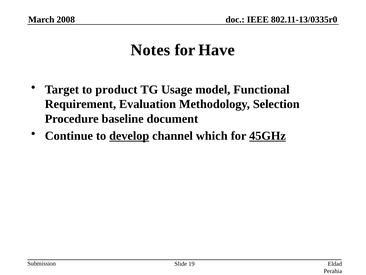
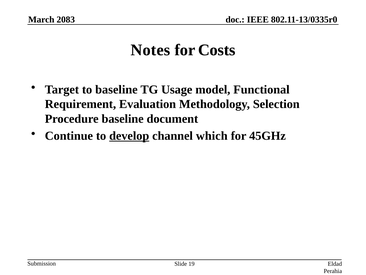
2008: 2008 -> 2083
Have: Have -> Costs
to product: product -> baseline
45GHz underline: present -> none
